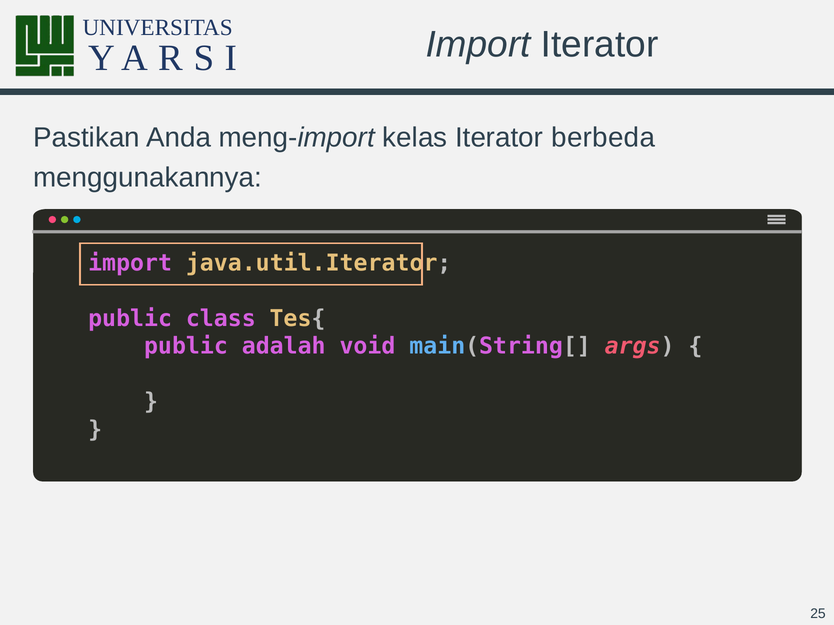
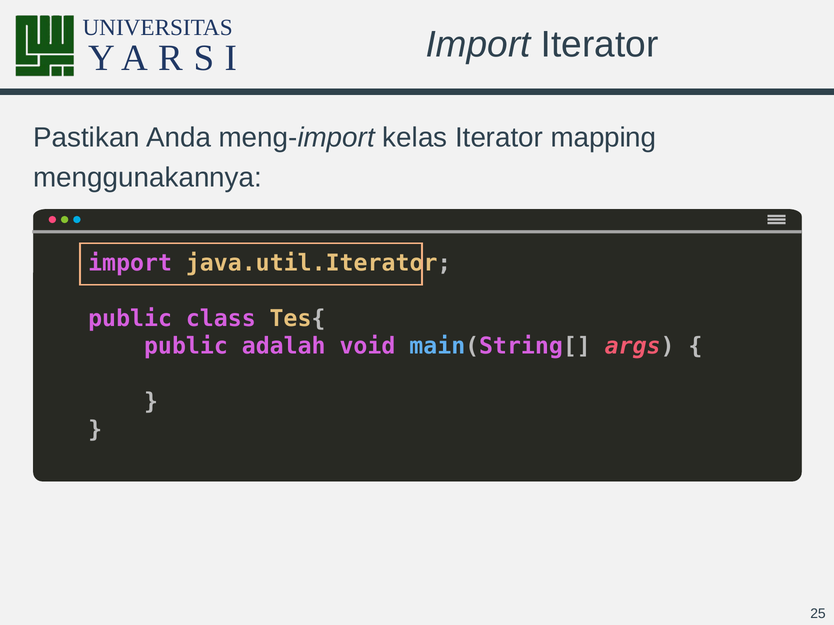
berbeda: berbeda -> mapping
